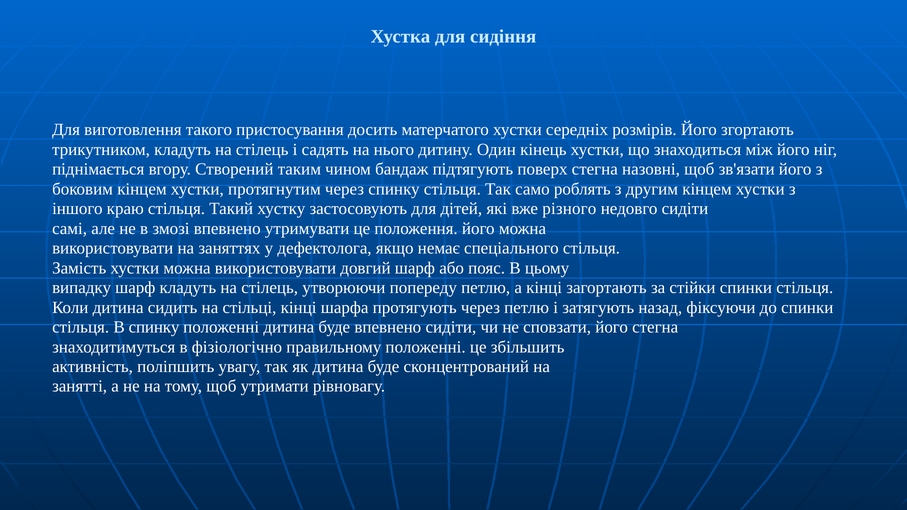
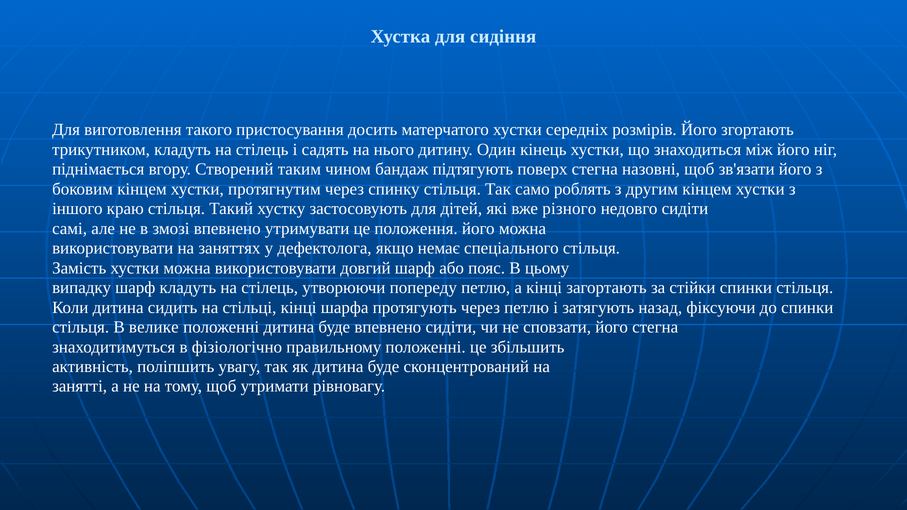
В спинку: спинку -> велике
